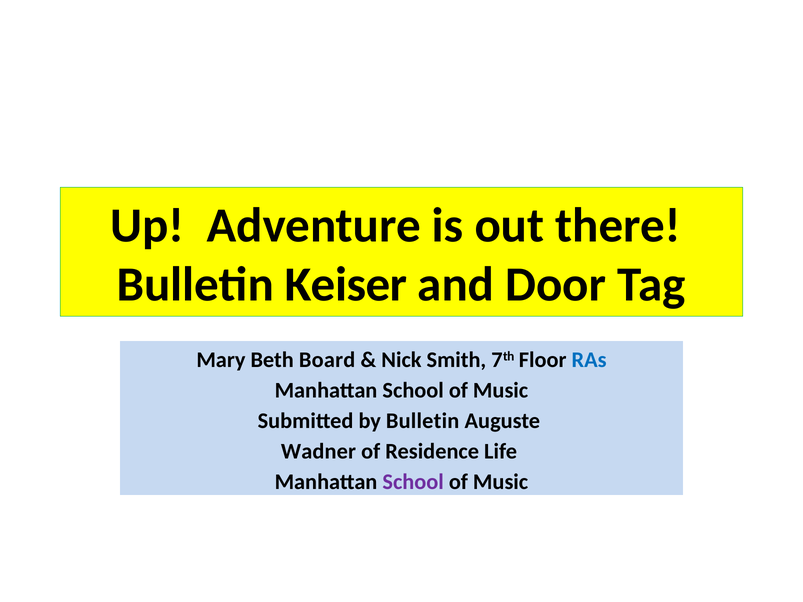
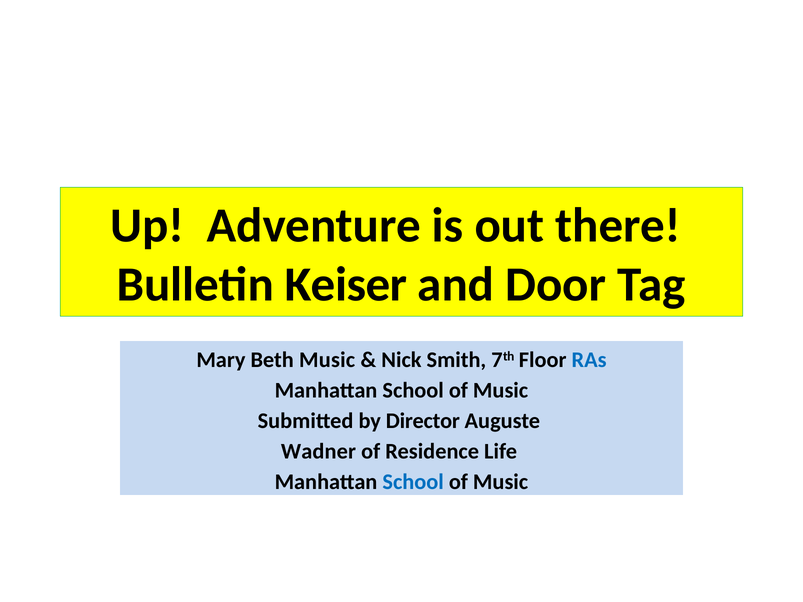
Beth Board: Board -> Music
by Bulletin: Bulletin -> Director
School at (413, 482) colour: purple -> blue
